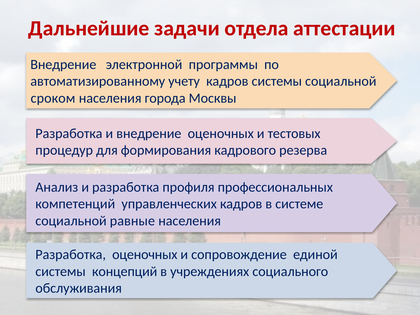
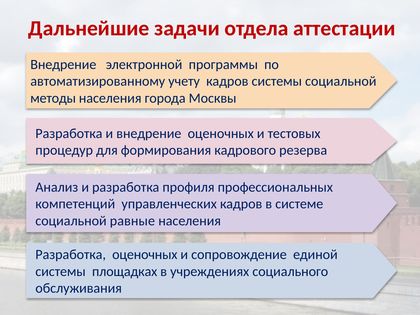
сроком: сроком -> методы
концепций: концепций -> площадках
